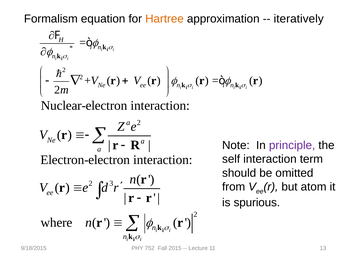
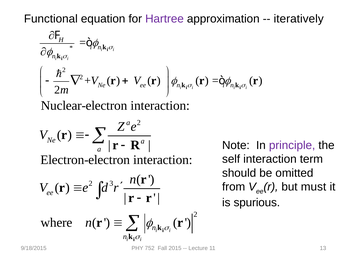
Formalism: Formalism -> Functional
Hartree colour: orange -> purple
atom: atom -> must
